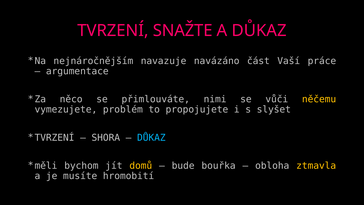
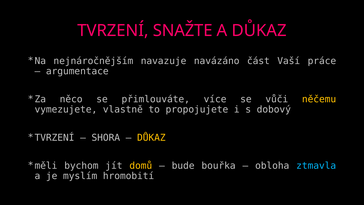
nimi: nimi -> více
problém: problém -> vlastně
slyšet: slyšet -> dobový
DŮKAZ at (151, 137) colour: light blue -> yellow
ztmavla colour: yellow -> light blue
musíte: musíte -> myslím
